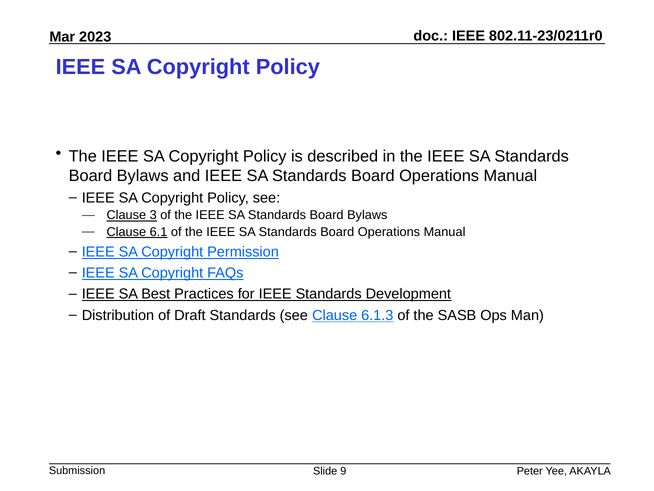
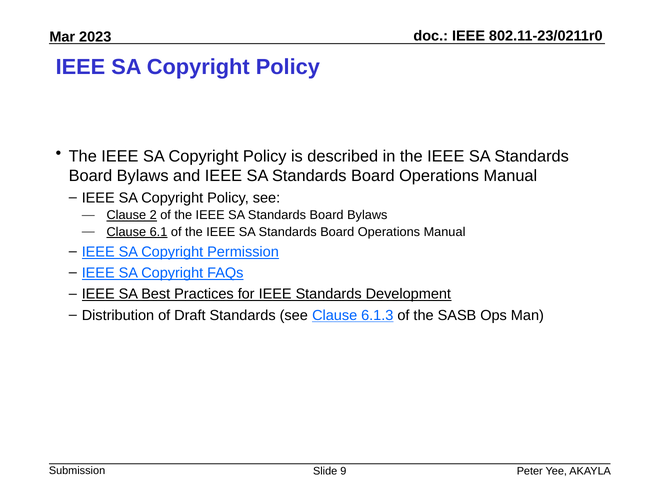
3: 3 -> 2
